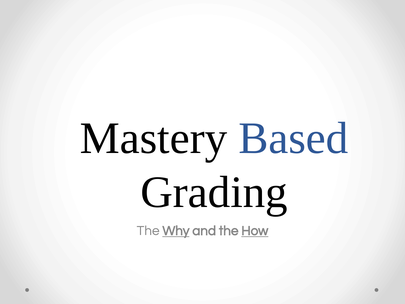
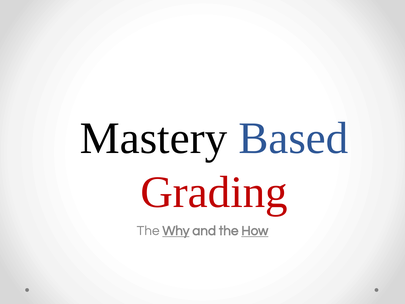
Grading colour: black -> red
